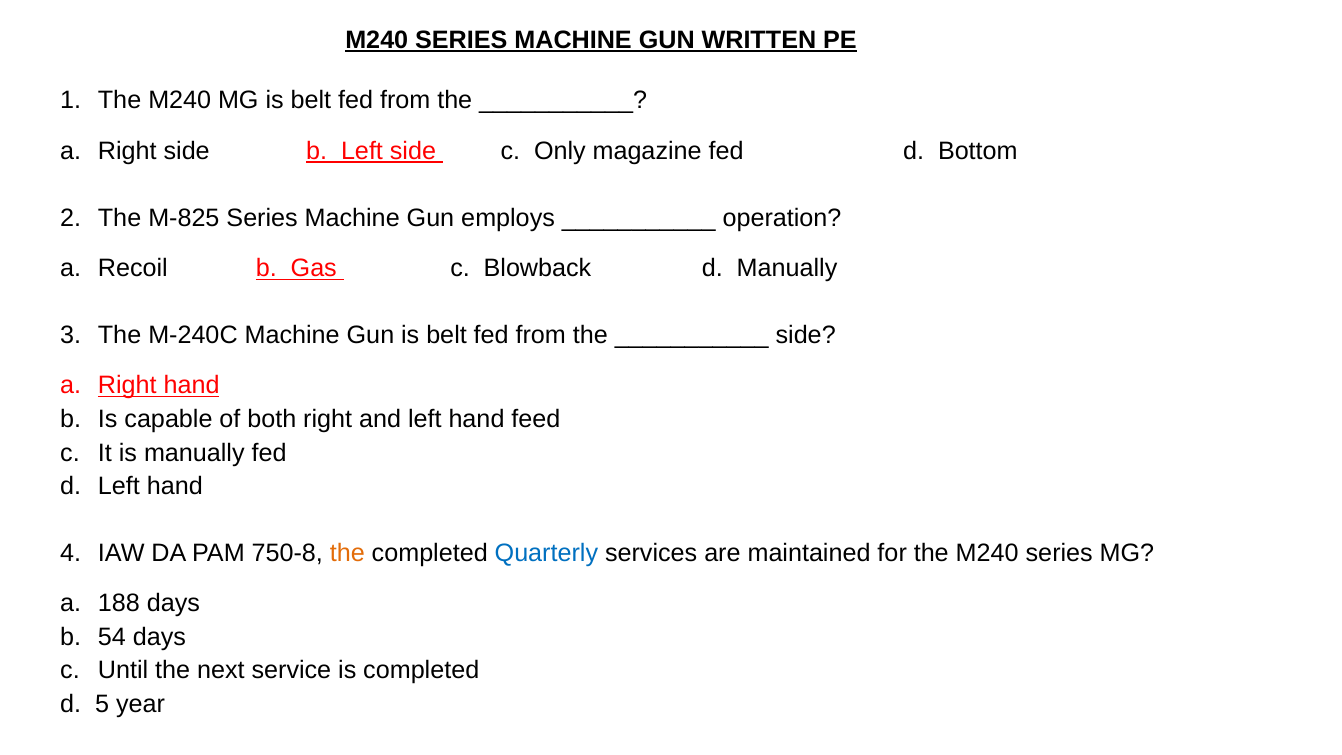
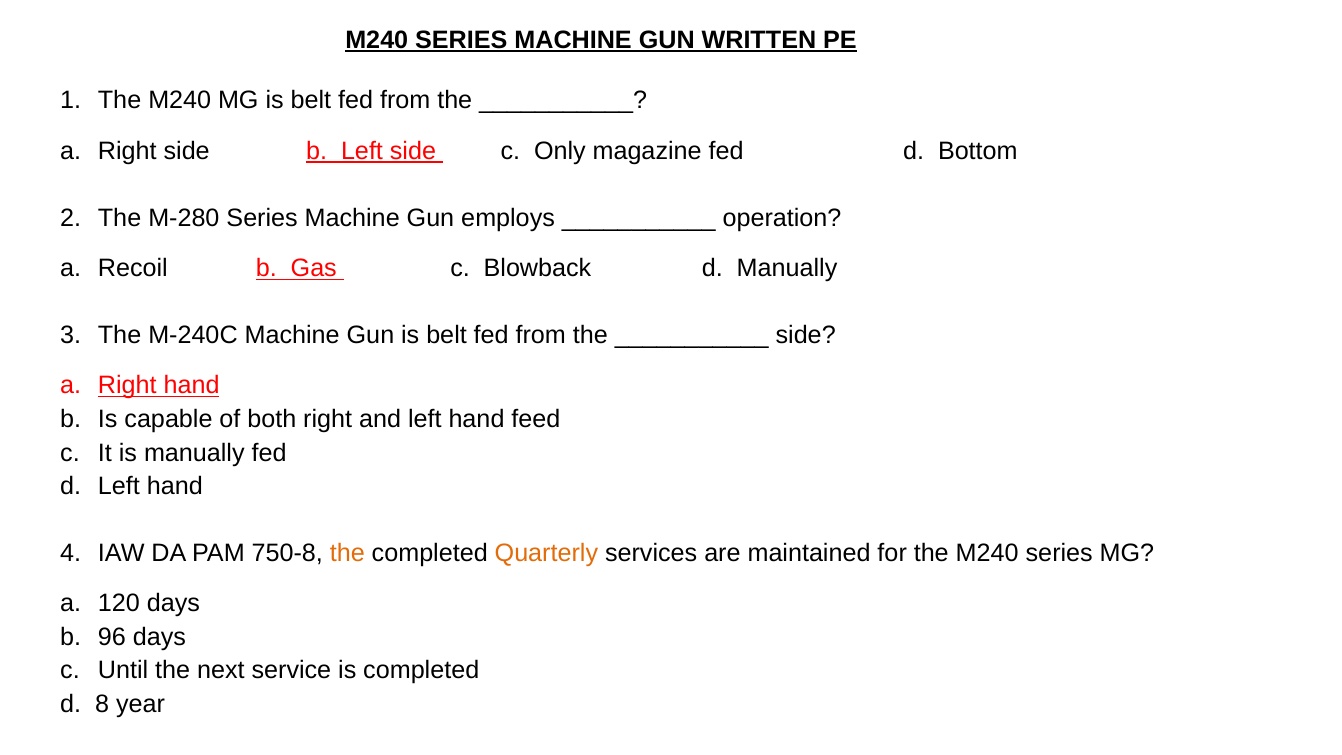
M-825: M-825 -> M-280
Quarterly colour: blue -> orange
188: 188 -> 120
54: 54 -> 96
5: 5 -> 8
